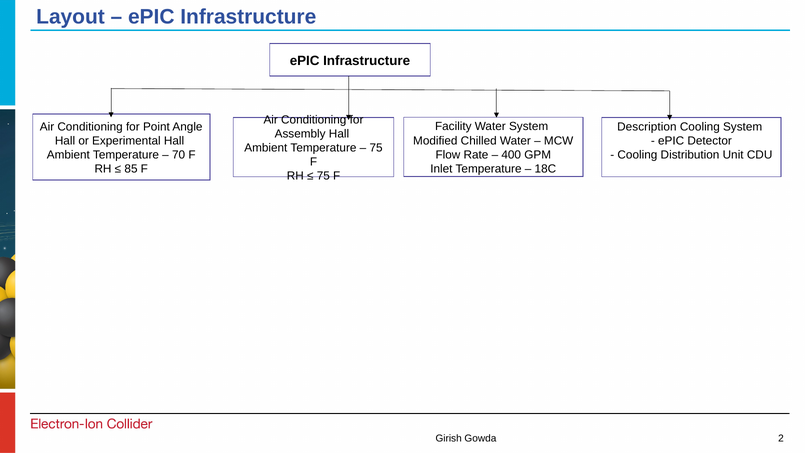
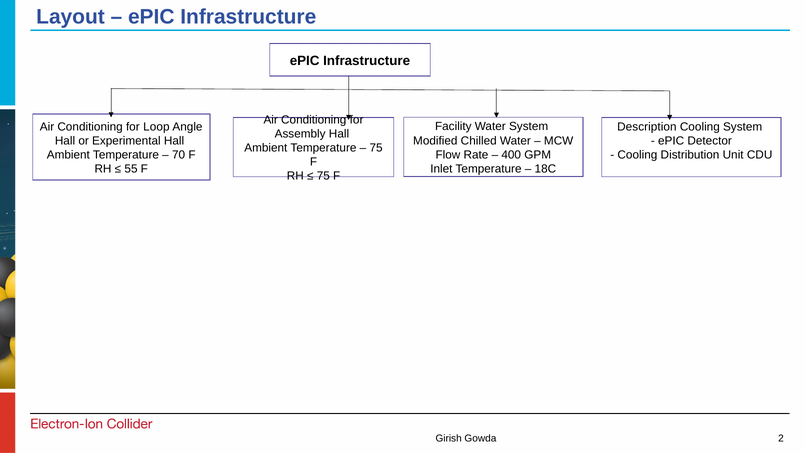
Point: Point -> Loop
85: 85 -> 55
